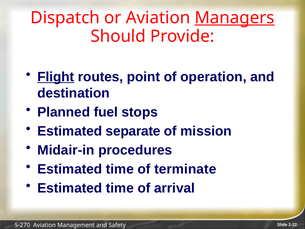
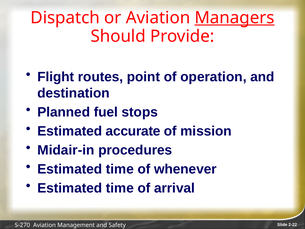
Flight underline: present -> none
separate: separate -> accurate
terminate: terminate -> whenever
